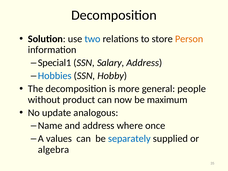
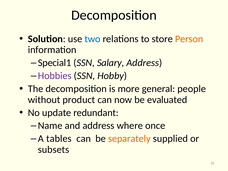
Hobbies colour: blue -> purple
maximum: maximum -> evaluated
analogous: analogous -> redundant
values: values -> tables
separately colour: blue -> orange
algebra: algebra -> subsets
